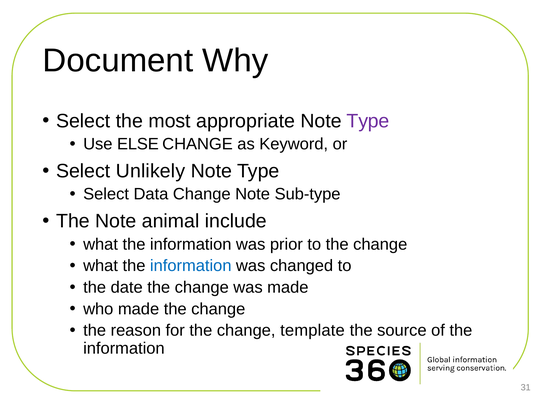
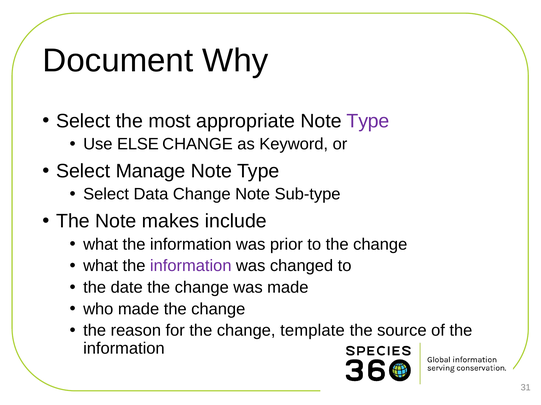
Unlikely: Unlikely -> Manage
animal: animal -> makes
information at (191, 266) colour: blue -> purple
